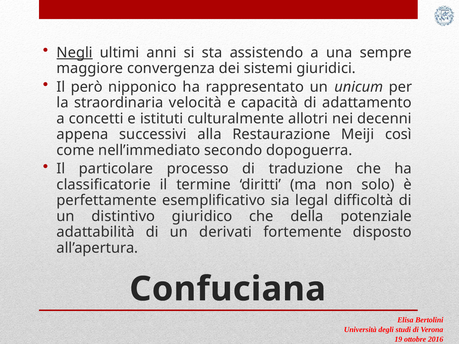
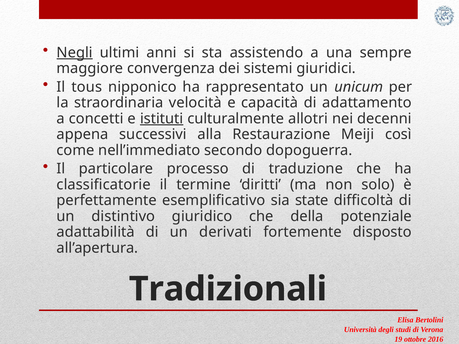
però: però -> tous
istituti underline: none -> present
legal: legal -> state
Confuciana: Confuciana -> Tradizionali
